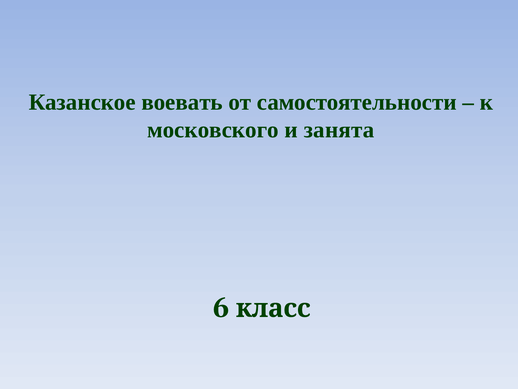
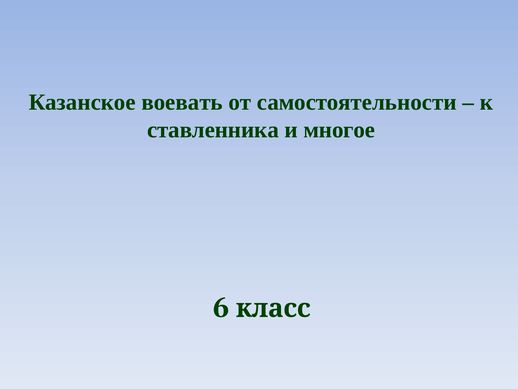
московского: московского -> ставленника
занята: занята -> многое
